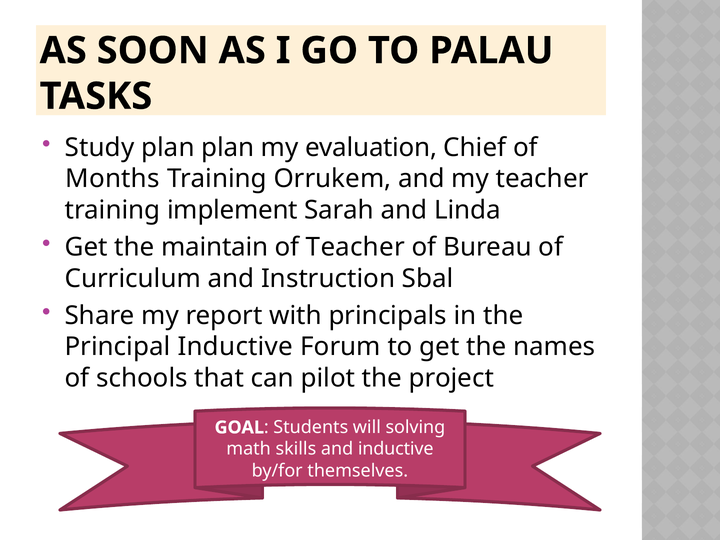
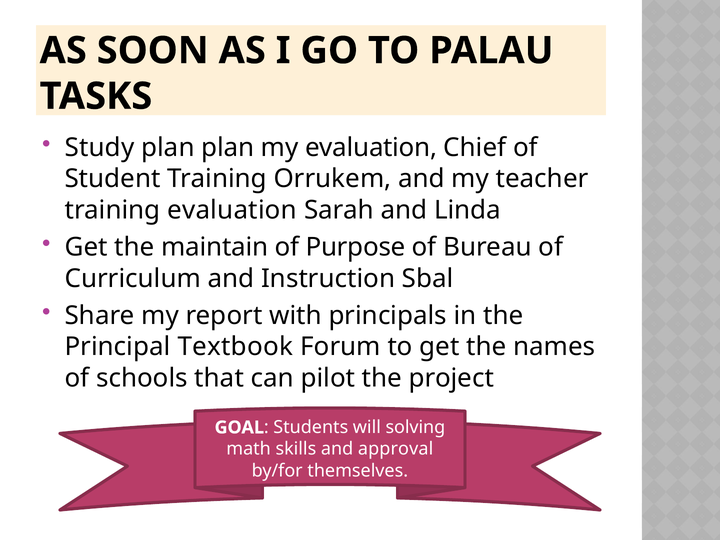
Months: Months -> Student
training implement: implement -> evaluation
of Teacher: Teacher -> Purpose
Principal Inductive: Inductive -> Textbook
and inductive: inductive -> approval
